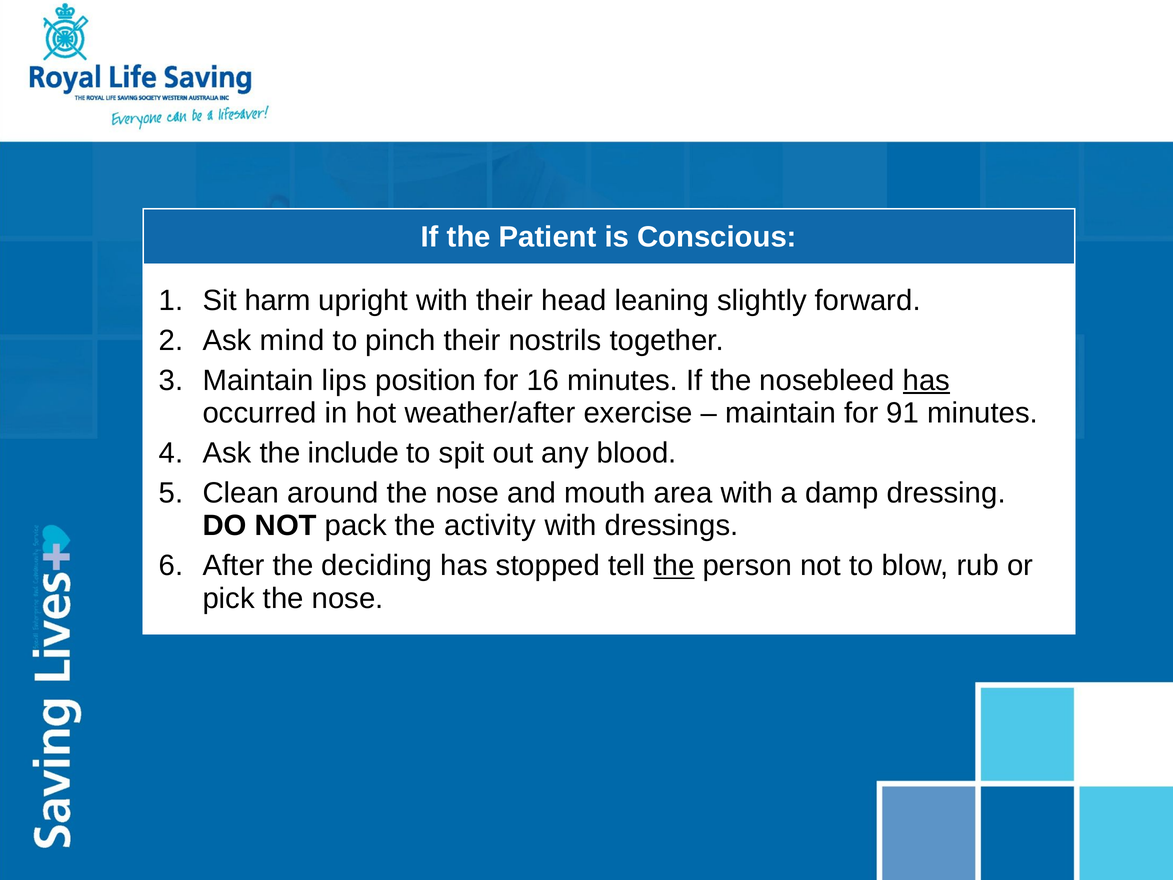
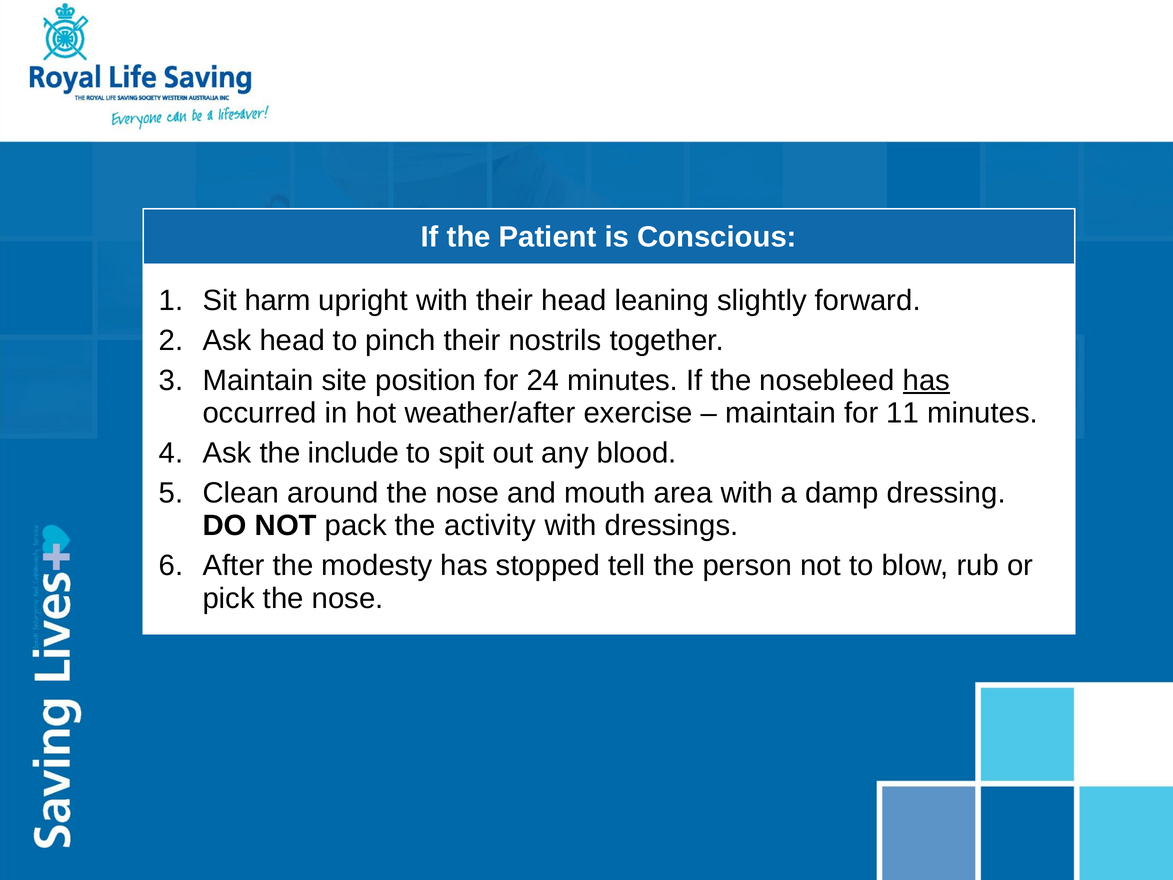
Ask mind: mind -> head
lips: lips -> site
16: 16 -> 24
91: 91 -> 11
deciding: deciding -> modesty
the at (674, 565) underline: present -> none
